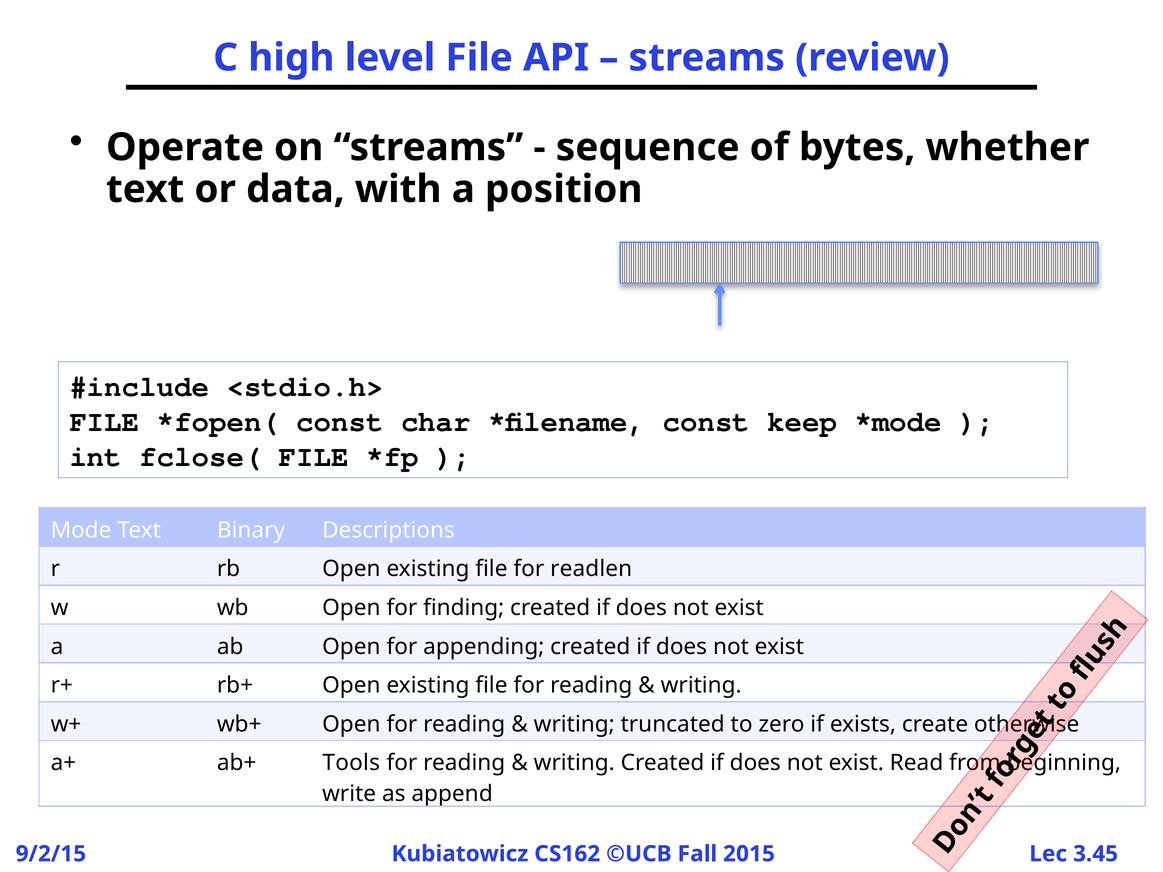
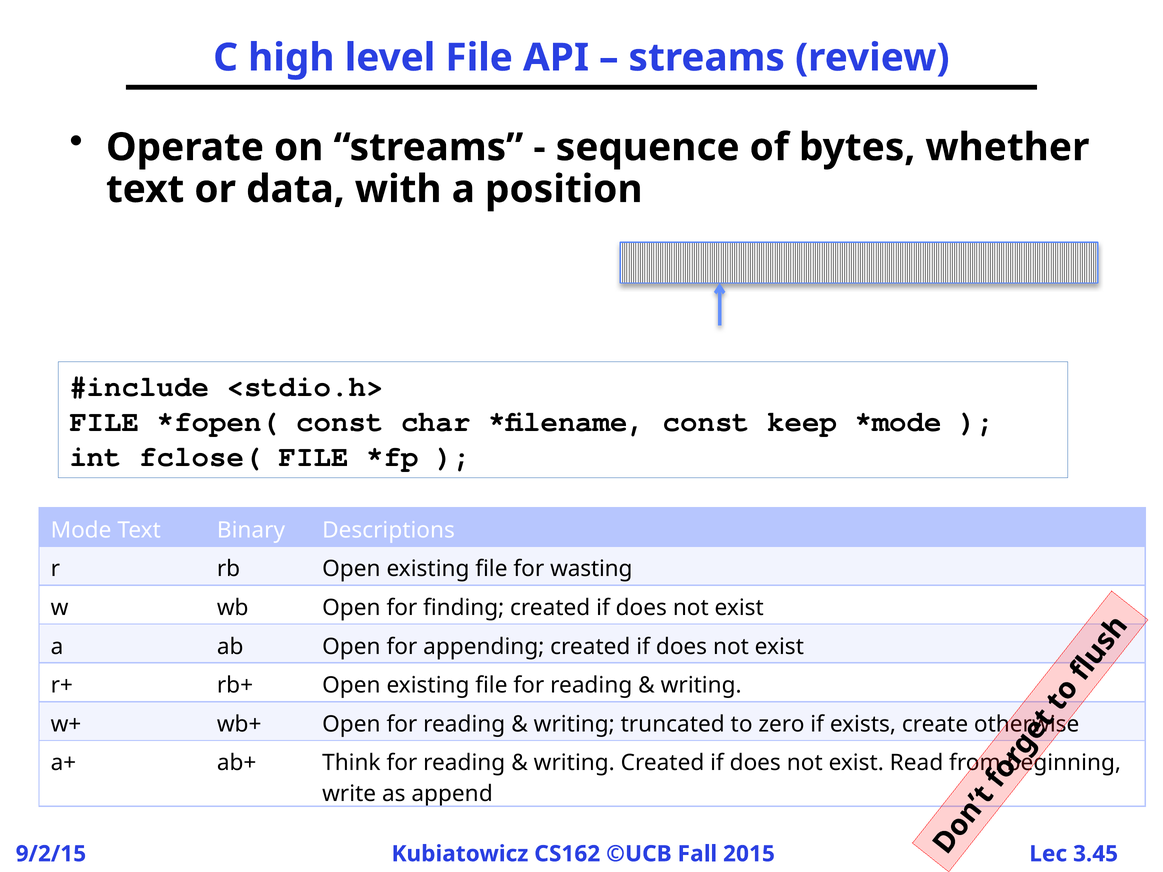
readlen: readlen -> wasting
Tools: Tools -> Think
